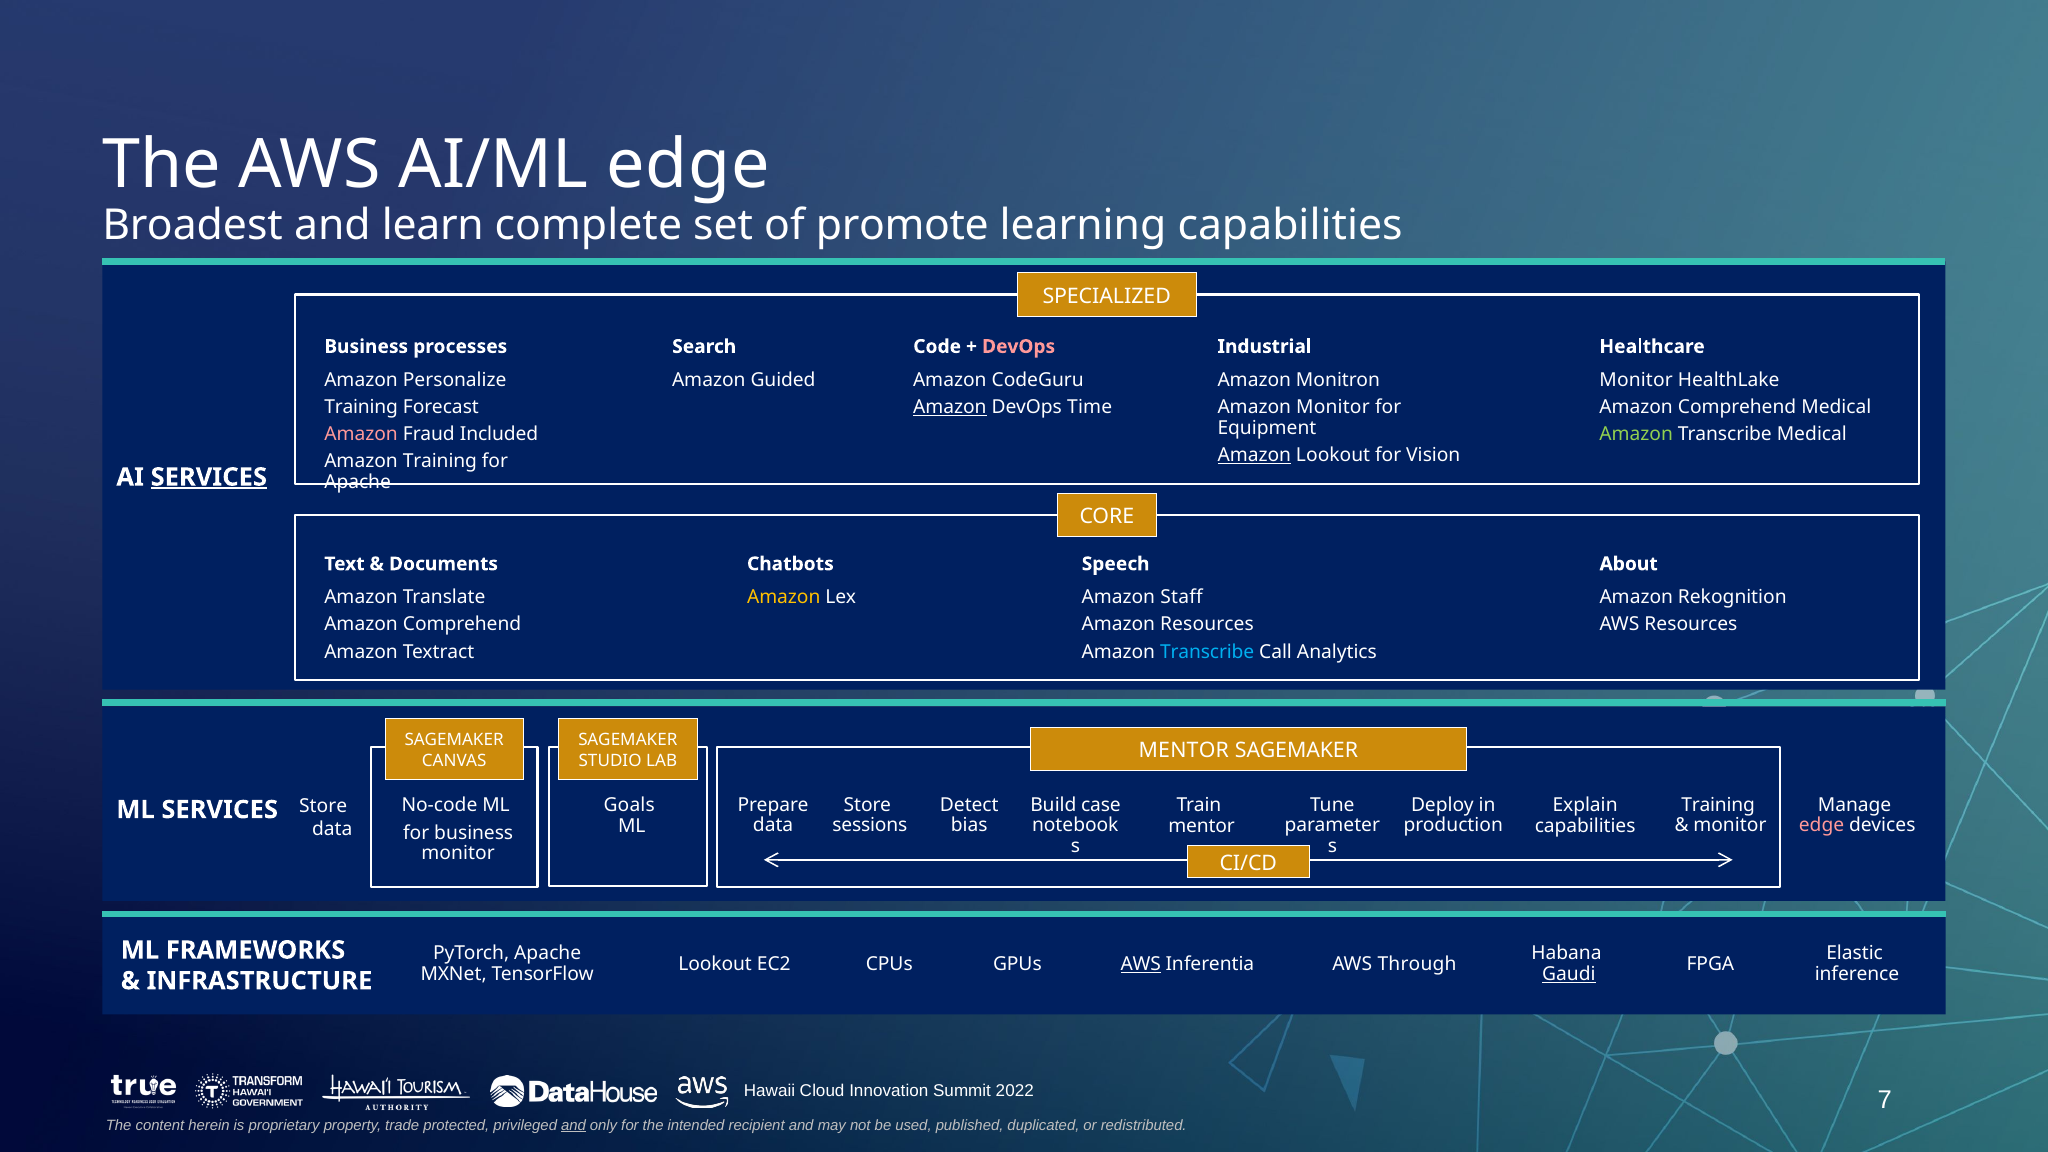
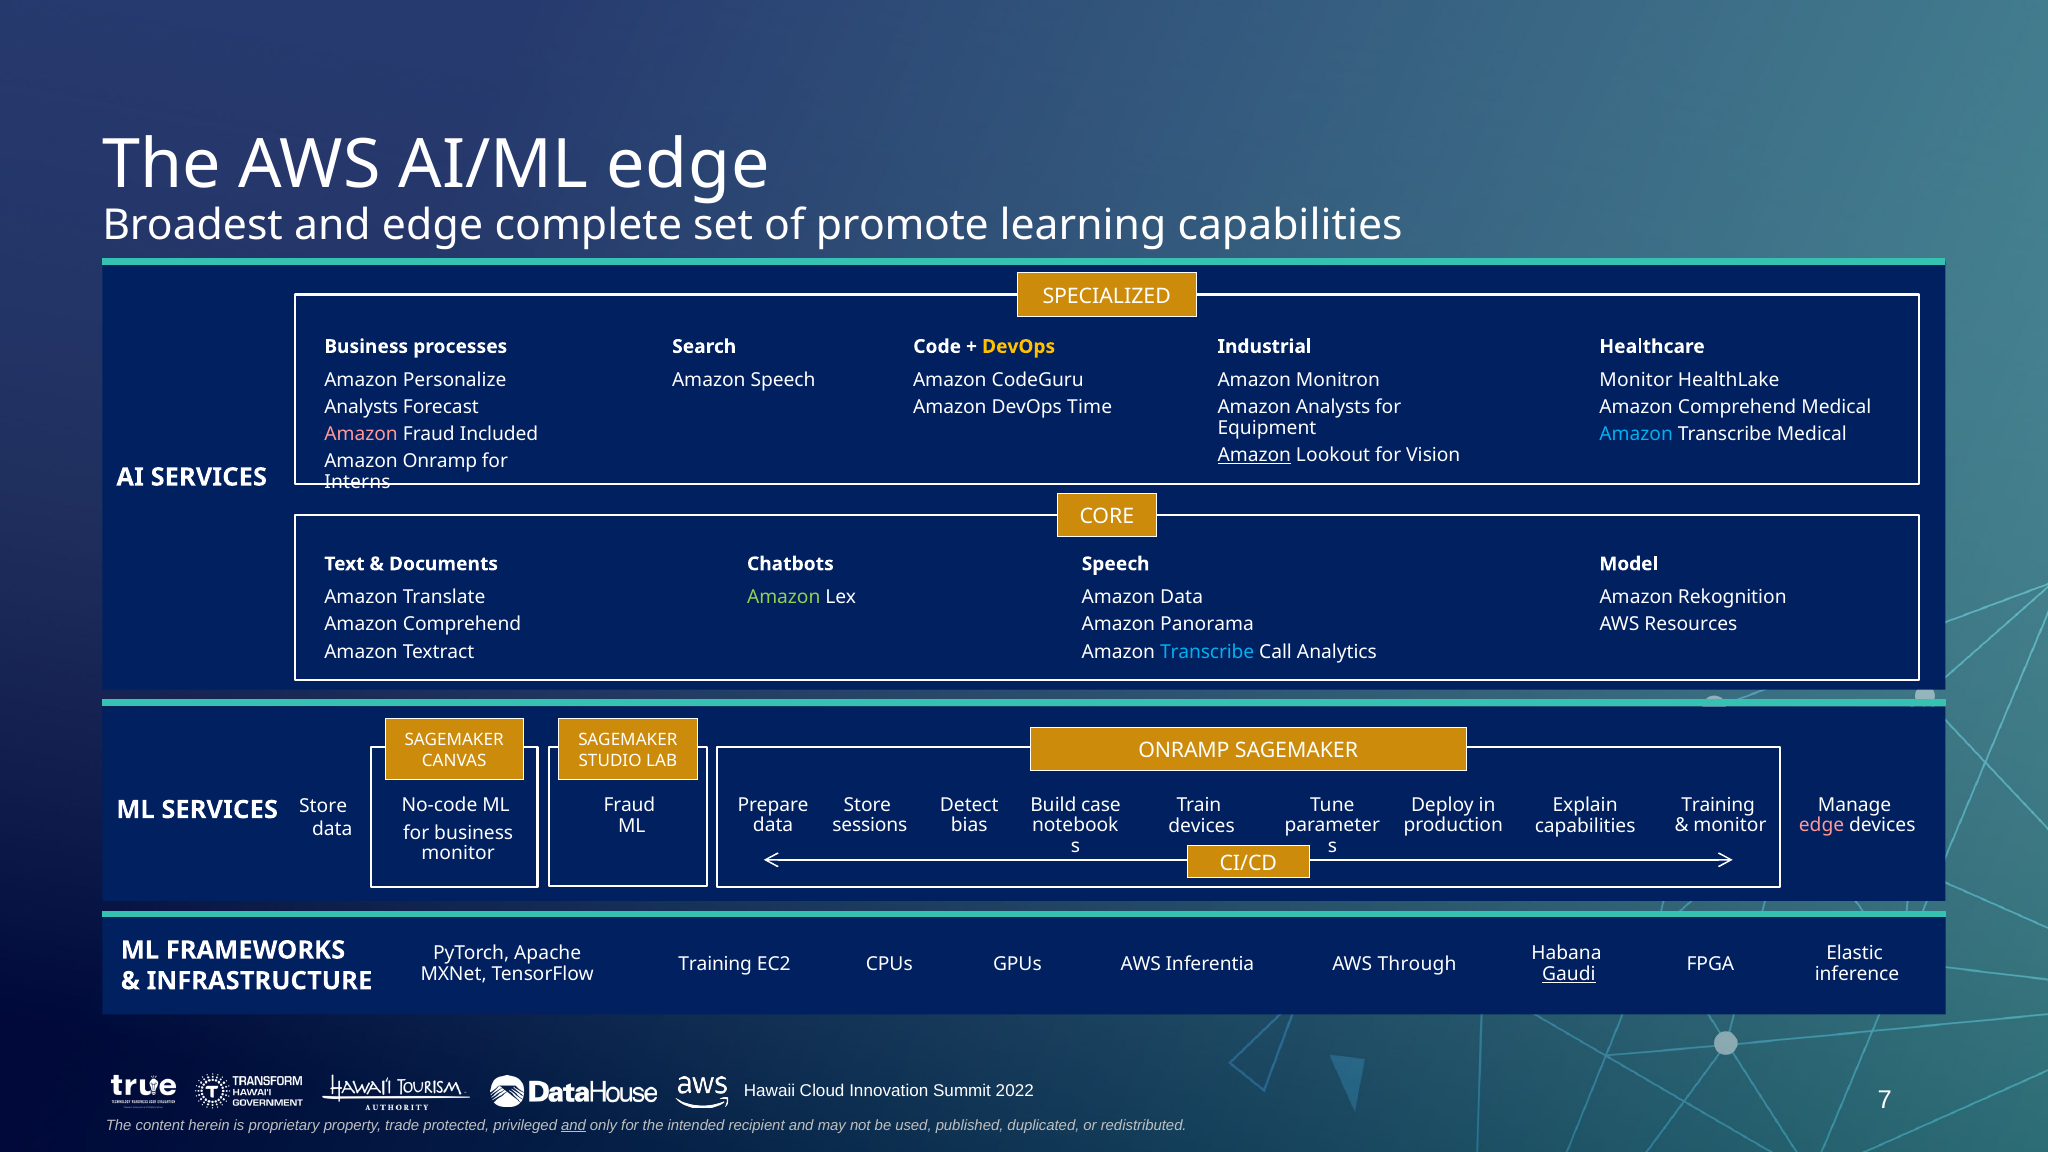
and learn: learn -> edge
DevOps at (1019, 347) colour: pink -> yellow
Amazon Guided: Guided -> Speech
Training at (361, 407): Training -> Analysts
Amazon at (950, 407) underline: present -> none
Amazon Monitor: Monitor -> Analysts
Amazon at (1636, 434) colour: light green -> light blue
Amazon Training: Training -> Onramp
SERVICES at (209, 477) underline: present -> none
Apache at (358, 482): Apache -> Interns
About: About -> Model
Amazon at (784, 597) colour: yellow -> light green
Amazon Staff: Staff -> Data
Amazon Resources: Resources -> Panorama
LAB MENTOR: MENTOR -> ONRAMP
Goals at (629, 806): Goals -> Fraud
mentor at (1202, 826): mentor -> devices
Lookout at (715, 964): Lookout -> Training
AWS at (1141, 964) underline: present -> none
